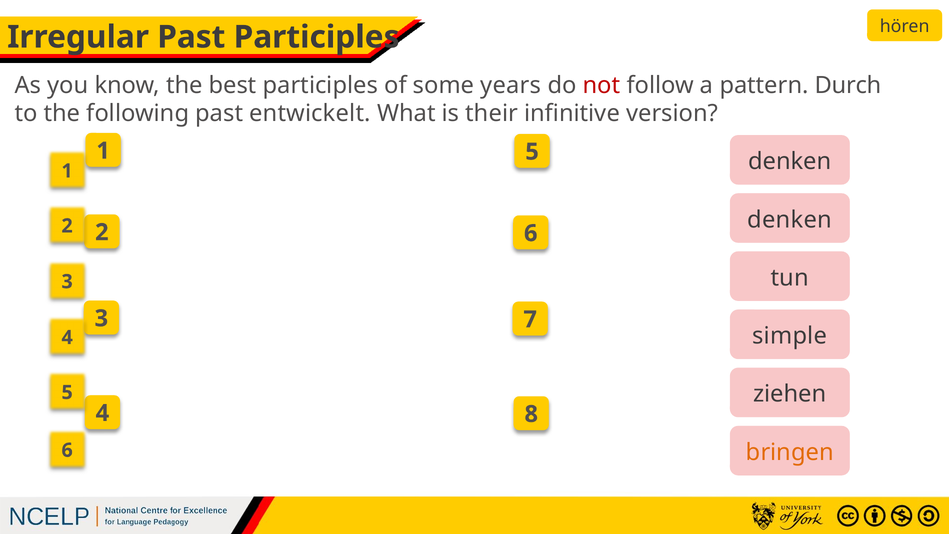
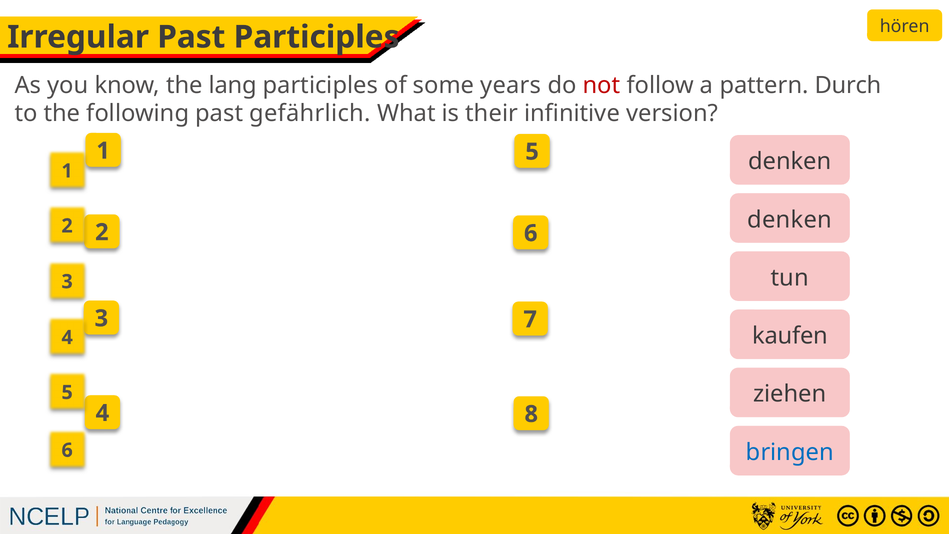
best: best -> lang
entwickelt: entwickelt -> gefährlich
simple: simple -> kaufen
bringen colour: orange -> blue
